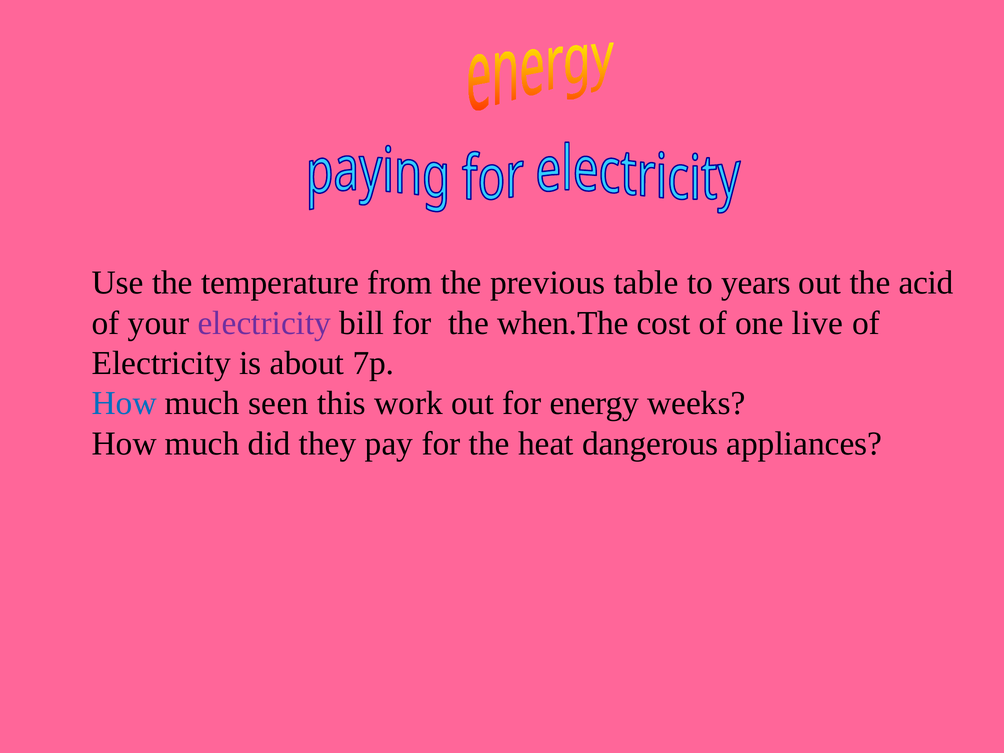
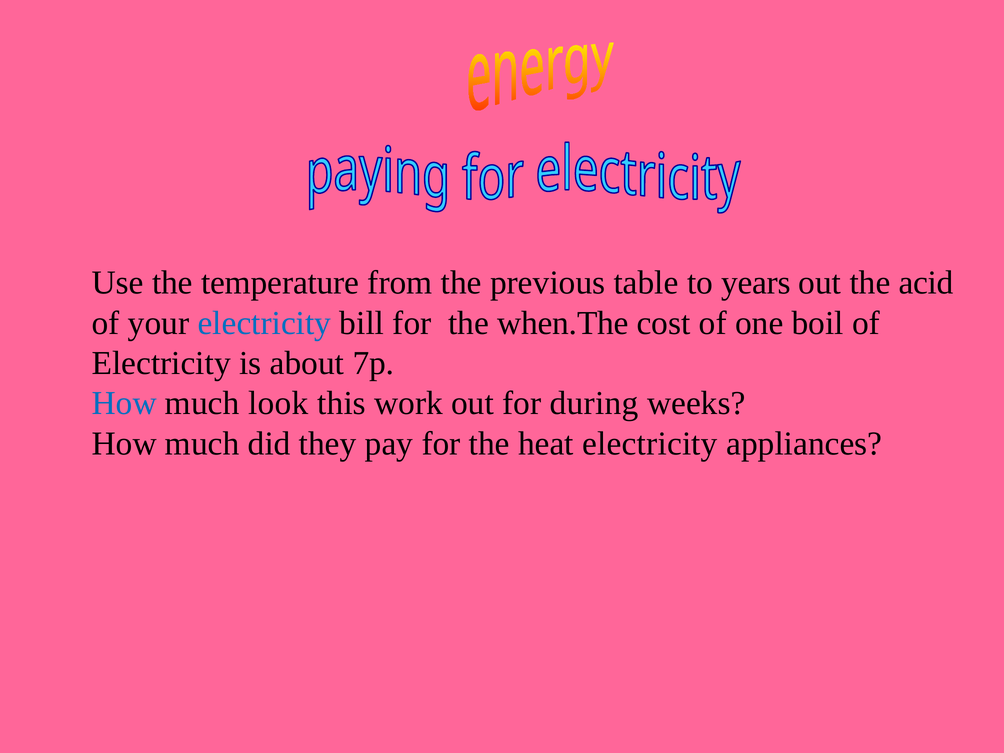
electricity at (264, 323) colour: purple -> blue
live: live -> boil
seen: seen -> look
energy: energy -> during
heat dangerous: dangerous -> electricity
